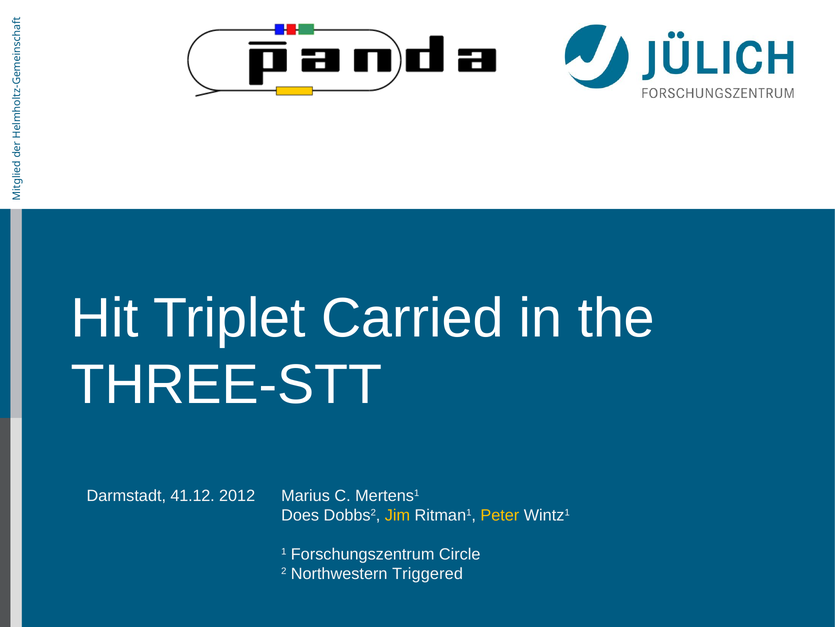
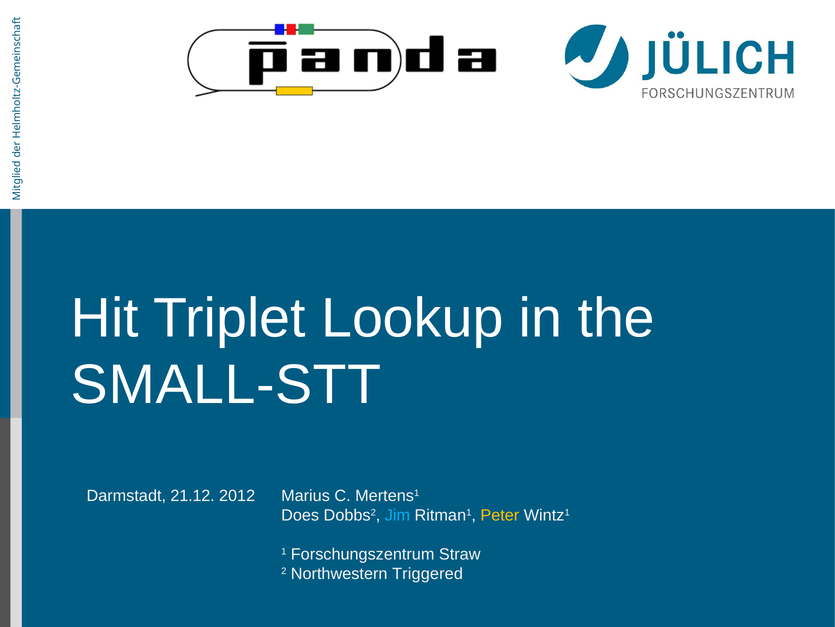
Carried: Carried -> Lookup
THREE-STT: THREE-STT -> SMALL-STT
41.12: 41.12 -> 21.12
Jim colour: yellow -> light blue
Circle: Circle -> Straw
